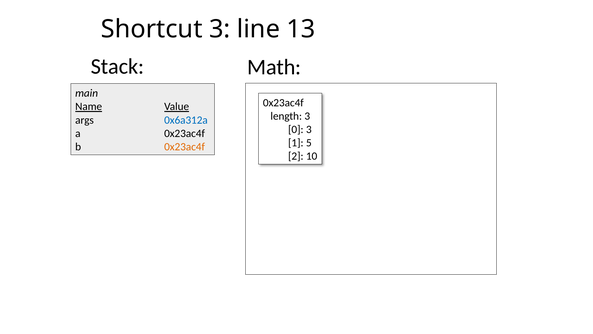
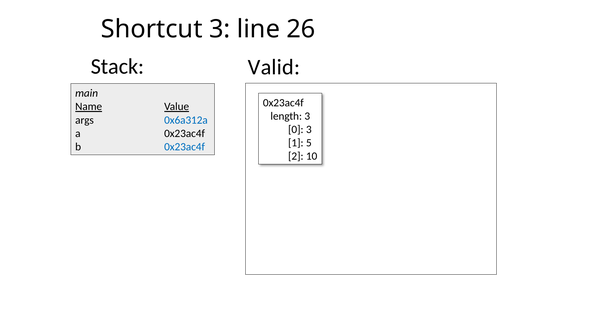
13: 13 -> 26
Math: Math -> Valid
0x23ac4f at (185, 147) colour: orange -> blue
